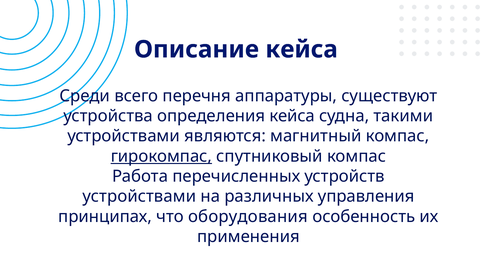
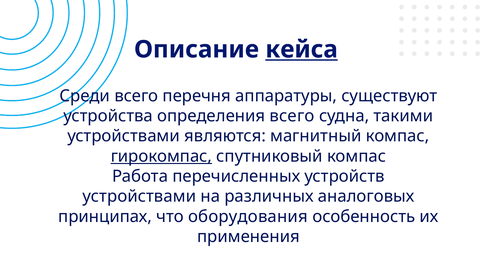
кейса at (302, 49) underline: none -> present
определения кейса: кейса -> всего
управления: управления -> аналоговых
